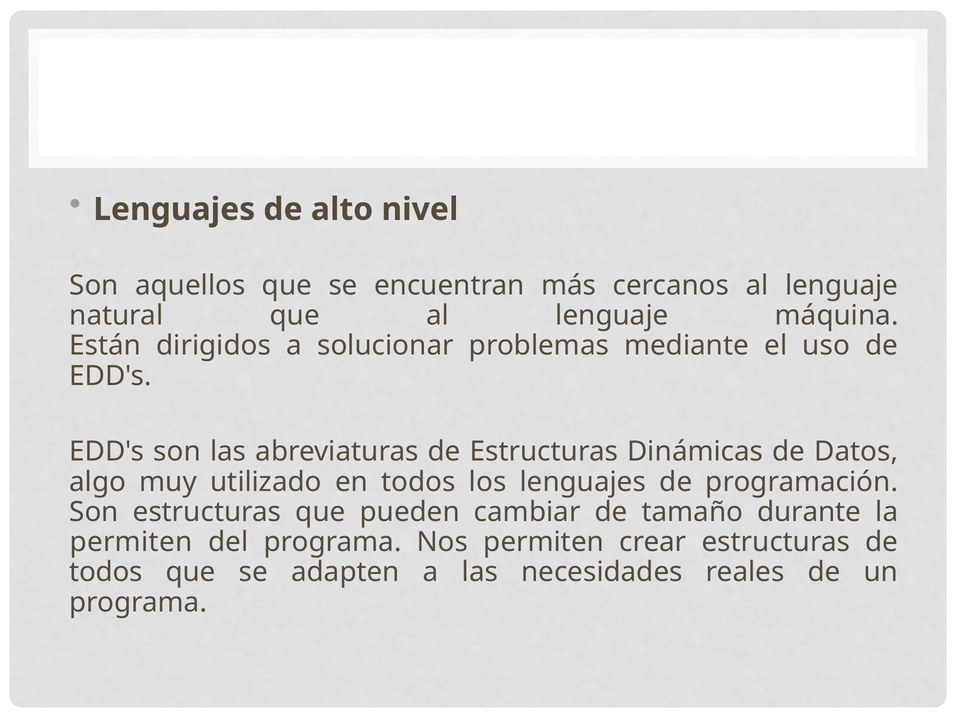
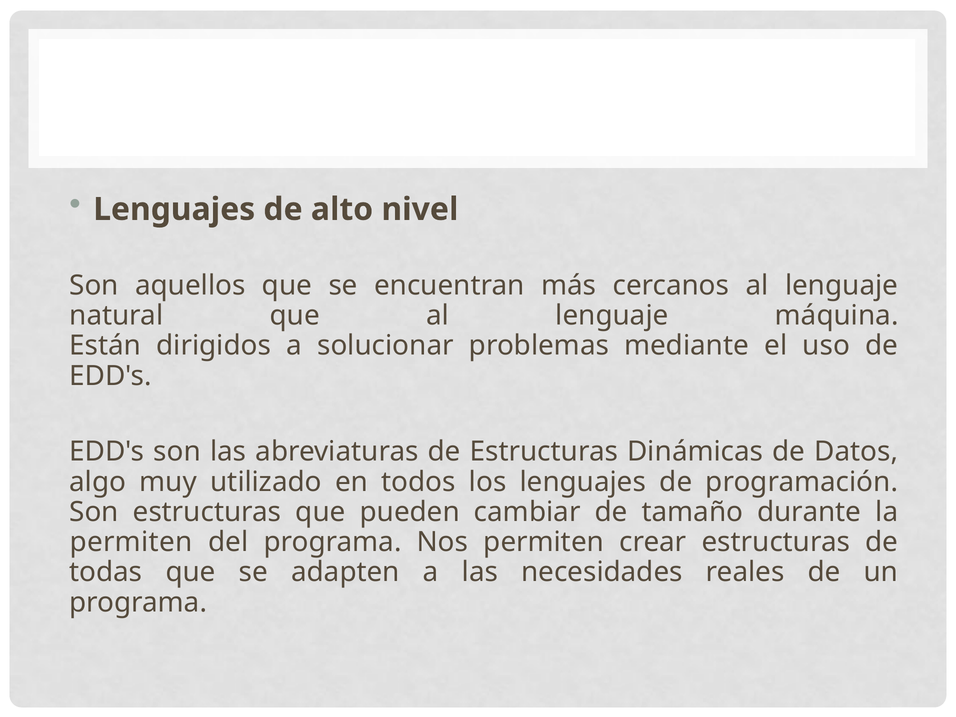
todos at (106, 572): todos -> todas
